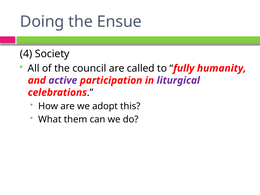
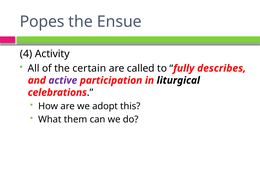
Doing: Doing -> Popes
Society: Society -> Activity
council: council -> certain
humanity: humanity -> describes
liturgical colour: purple -> black
